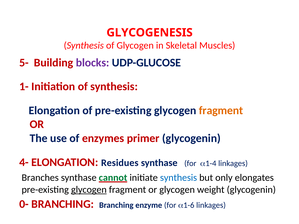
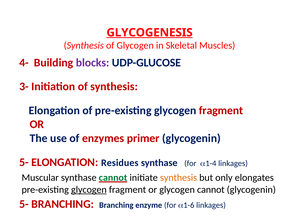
GLYCOGENESIS underline: none -> present
5-: 5- -> 4-
1-: 1- -> 3-
fragment at (221, 111) colour: orange -> red
4- at (24, 162): 4- -> 5-
Branches: Branches -> Muscular
synthesis at (179, 178) colour: blue -> orange
glycogen weight: weight -> cannot
0- at (24, 204): 0- -> 5-
